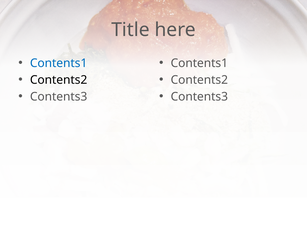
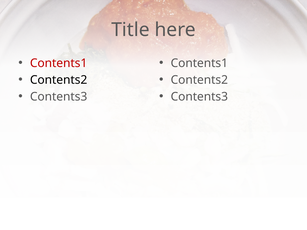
Contents1 at (59, 63) colour: blue -> red
